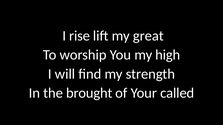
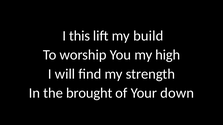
rise: rise -> this
great: great -> build
called: called -> down
